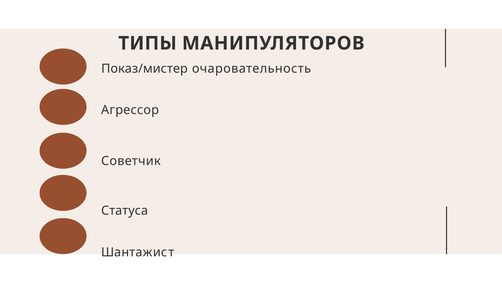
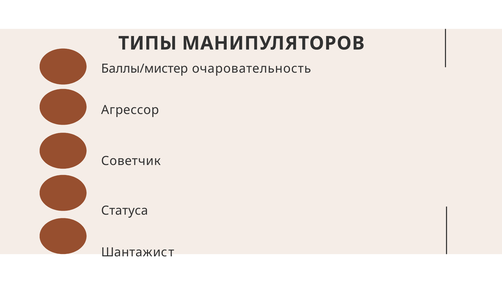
Показ/мистер: Показ/мистер -> Баллы/мистер
